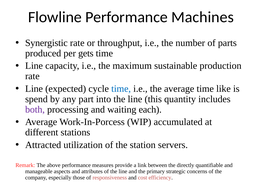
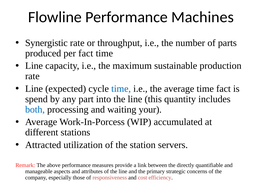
per gets: gets -> fact
time like: like -> fact
both colour: purple -> blue
each: each -> your
